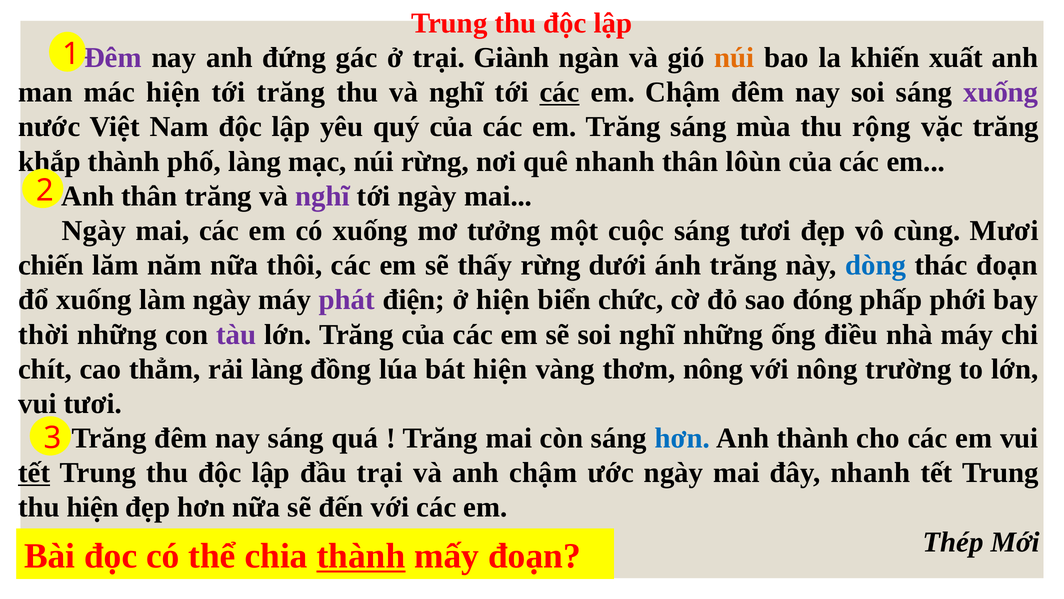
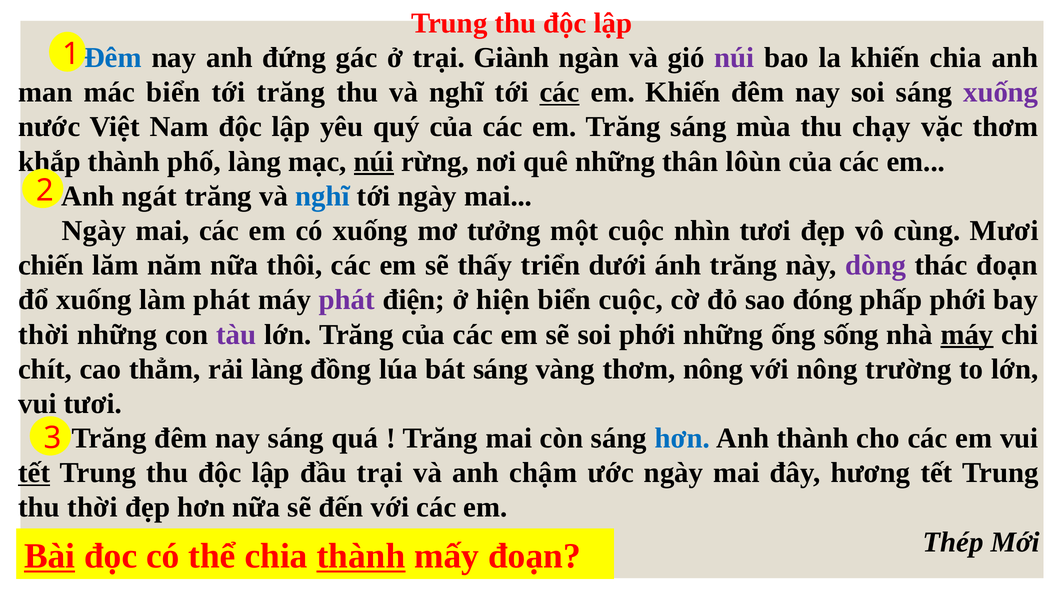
Đêm at (113, 58) colour: purple -> blue
núi at (734, 58) colour: orange -> purple
khiến xuất: xuất -> chia
mác hiện: hiện -> biển
em Chậm: Chậm -> Khiến
rộng: rộng -> chạy
vặc trăng: trăng -> thơm
núi at (374, 161) underline: none -> present
quê nhanh: nhanh -> những
Anh thân: thân -> ngát
nghĩ at (322, 196) colour: purple -> blue
cuộc sáng: sáng -> nhìn
thấy rừng: rừng -> triển
dòng colour: blue -> purple
làm ngày: ngày -> phát
biển chức: chức -> cuộc
soi nghĩ: nghĩ -> phới
điều: điều -> sống
máy at (967, 334) underline: none -> present
bát hiện: hiện -> sáng
đây nhanh: nhanh -> hương
thu hiện: hiện -> thời
Bài underline: none -> present
